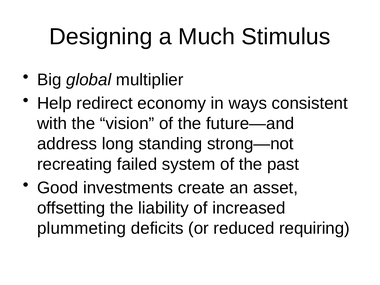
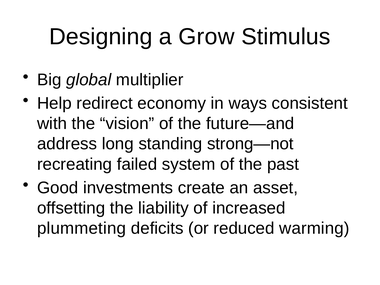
Much: Much -> Grow
requiring: requiring -> warming
